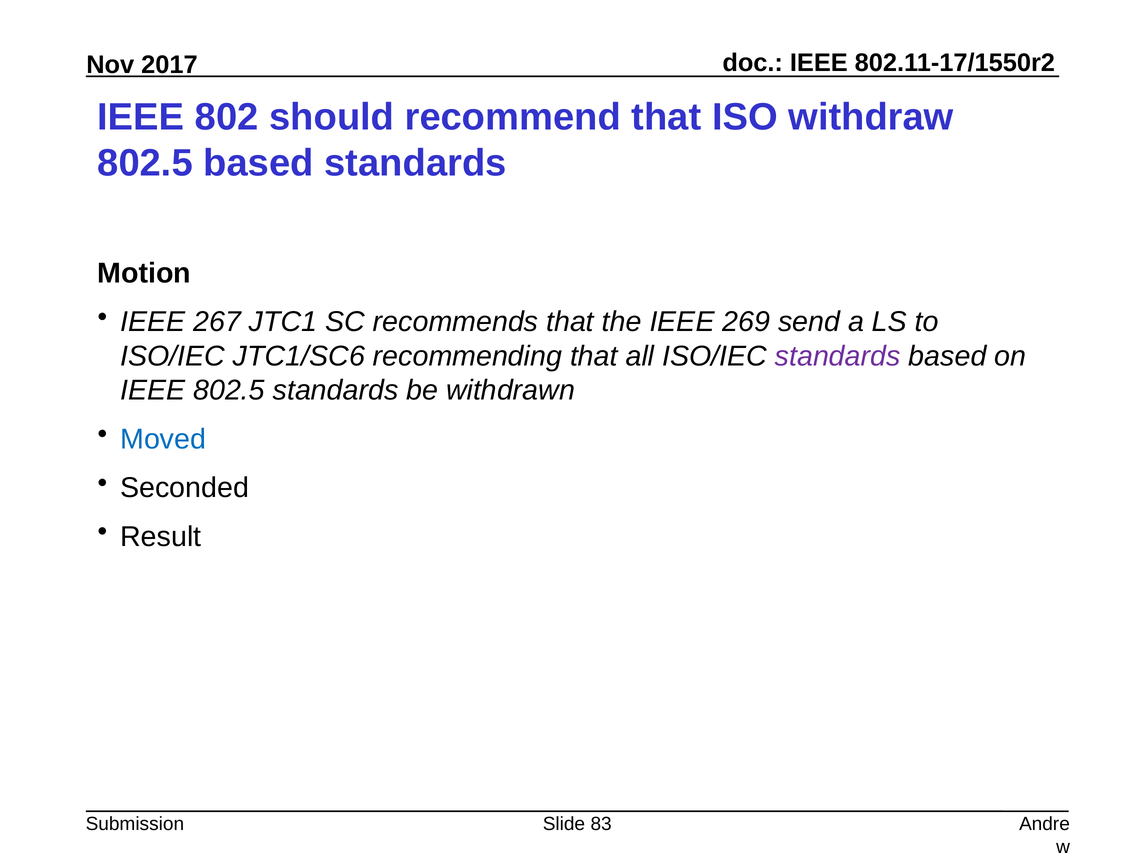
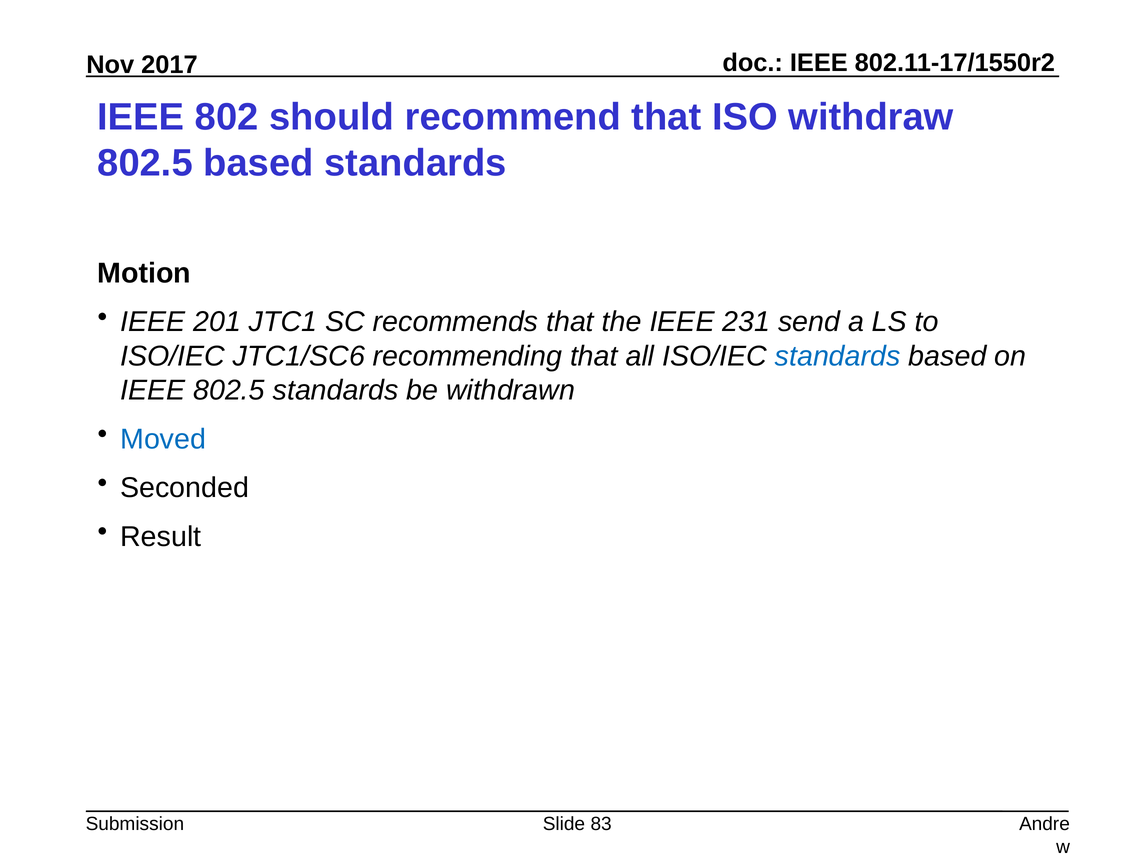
267: 267 -> 201
269: 269 -> 231
standards at (838, 356) colour: purple -> blue
